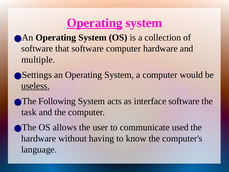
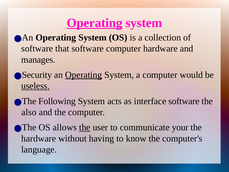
multiple: multiple -> manages
Settings: Settings -> Security
Operating at (84, 75) underline: none -> present
task: task -> also
the at (85, 127) underline: none -> present
used: used -> your
